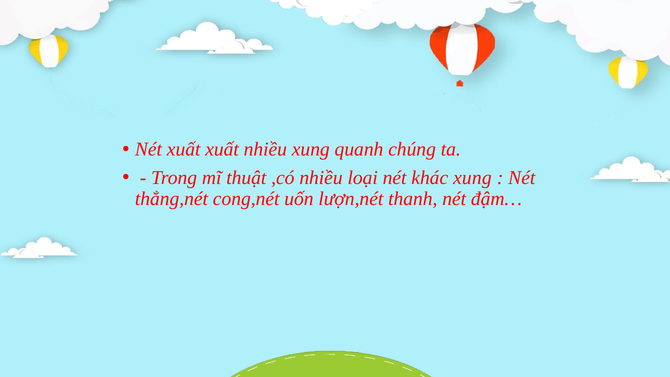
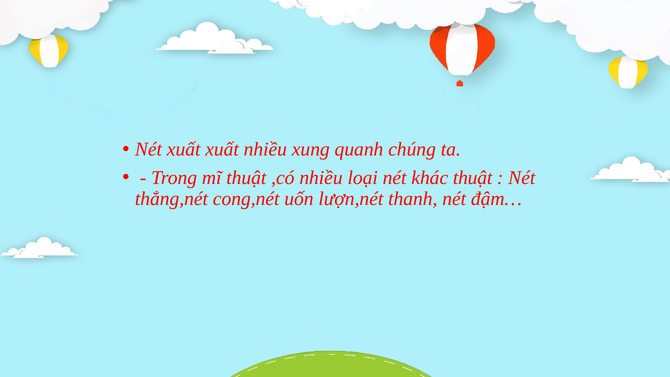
khác xung: xung -> thuật
